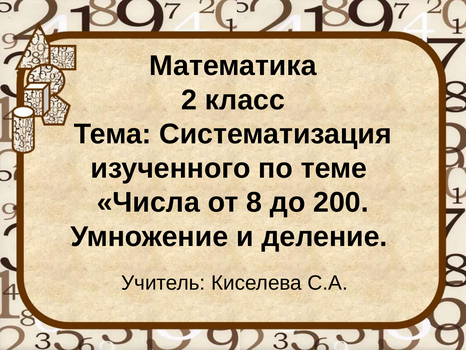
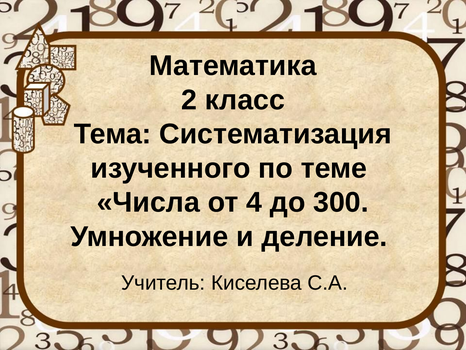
8: 8 -> 4
200: 200 -> 300
